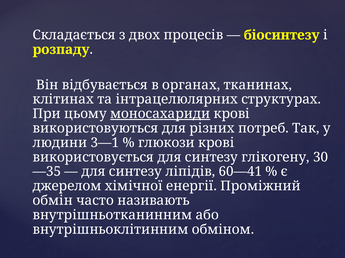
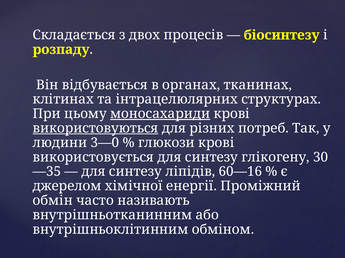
використовуються underline: none -> present
3—1: 3—1 -> 3—0
60—41: 60—41 -> 60—16
